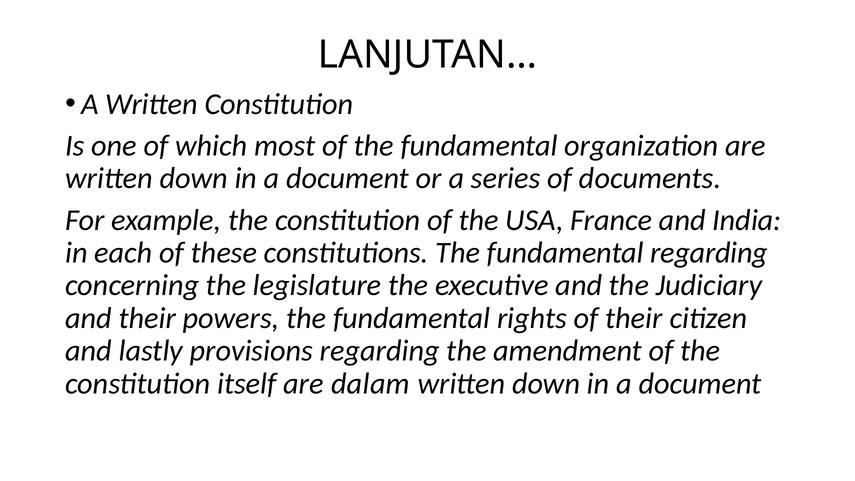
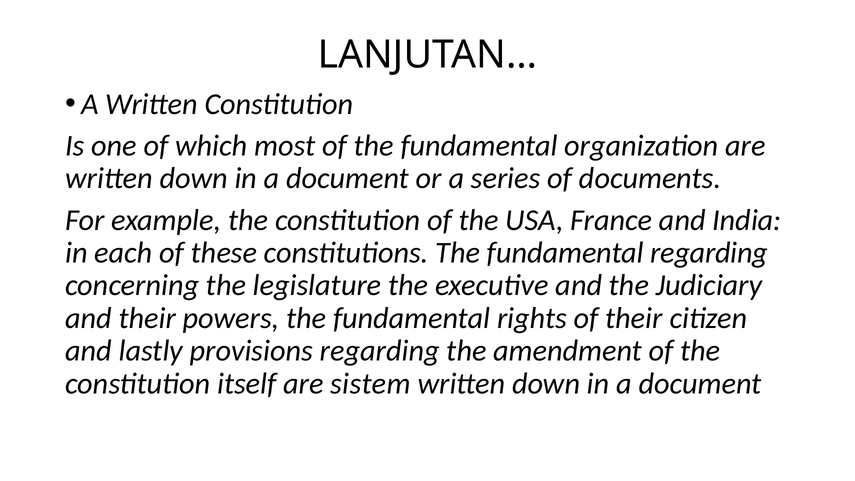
dalam: dalam -> sistem
